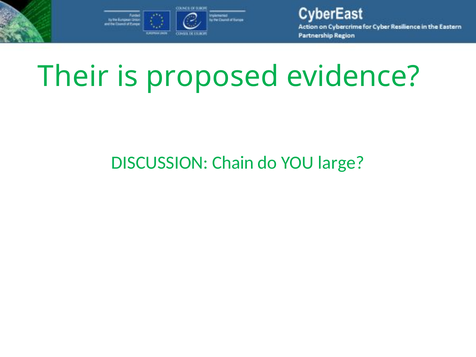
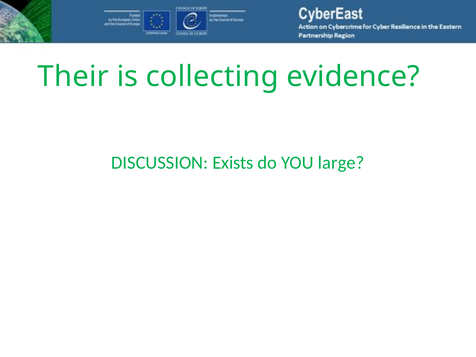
proposed: proposed -> collecting
Chain: Chain -> Exists
